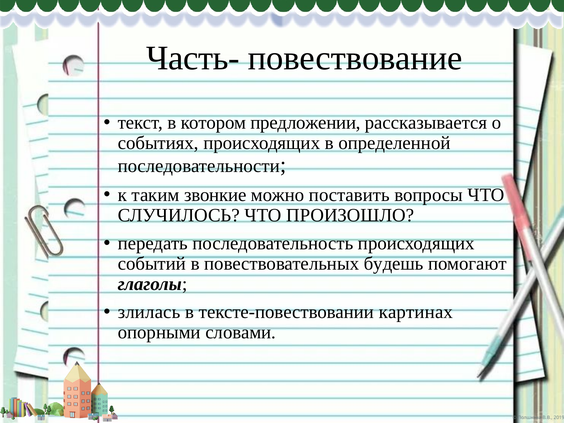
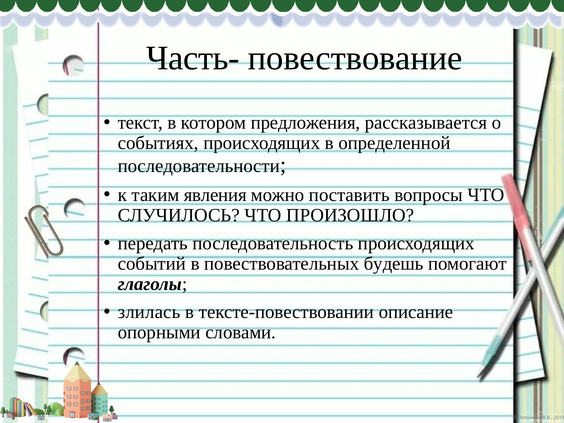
предложении: предложении -> предложения
звонкие: звонкие -> явления
картинах: картинах -> описание
